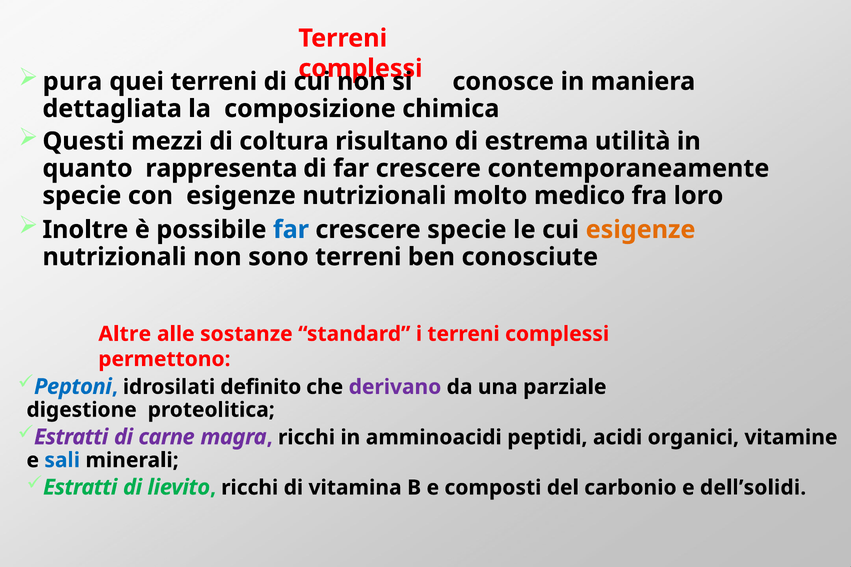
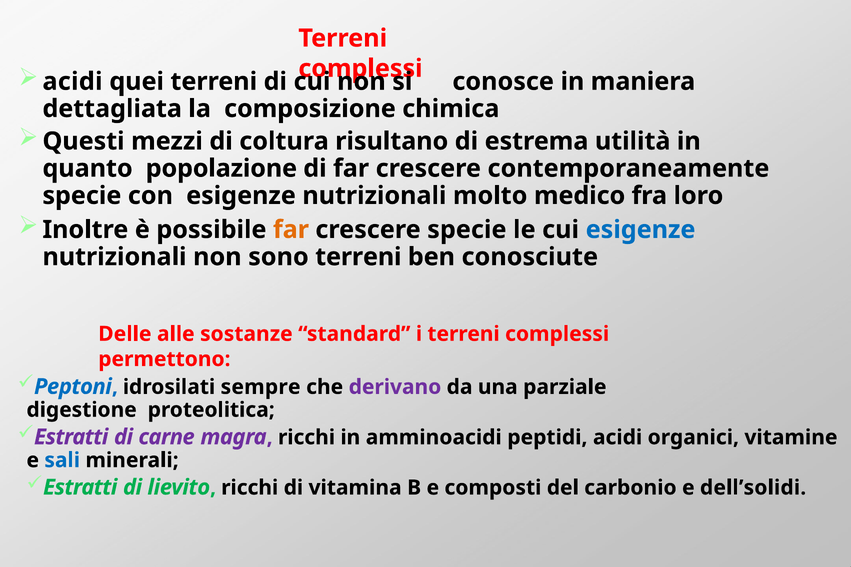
pura at (72, 82): pura -> acidi
rappresenta: rappresenta -> popolazione
far at (291, 230) colour: blue -> orange
esigenze at (641, 230) colour: orange -> blue
Altre: Altre -> Delle
definito: definito -> sempre
